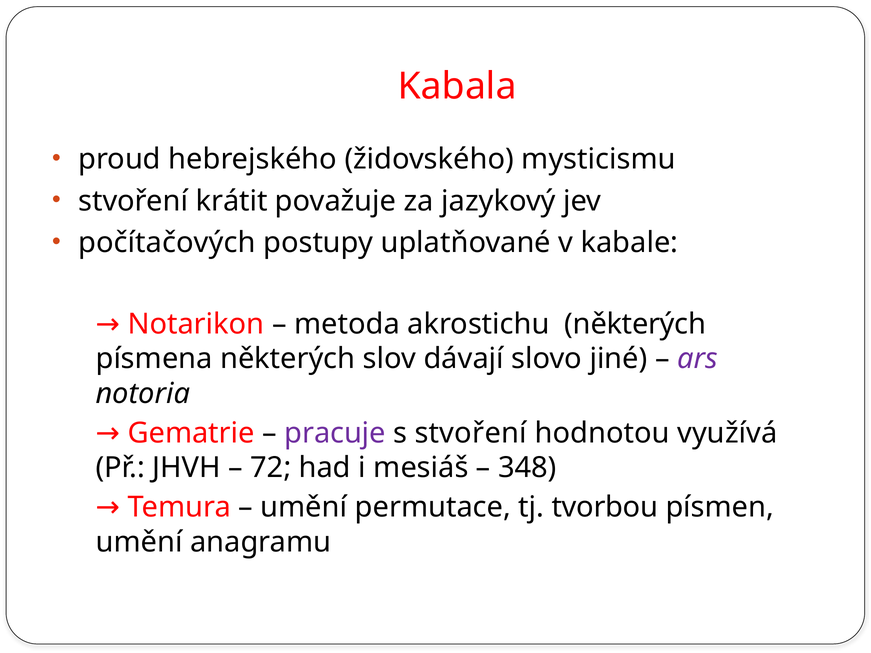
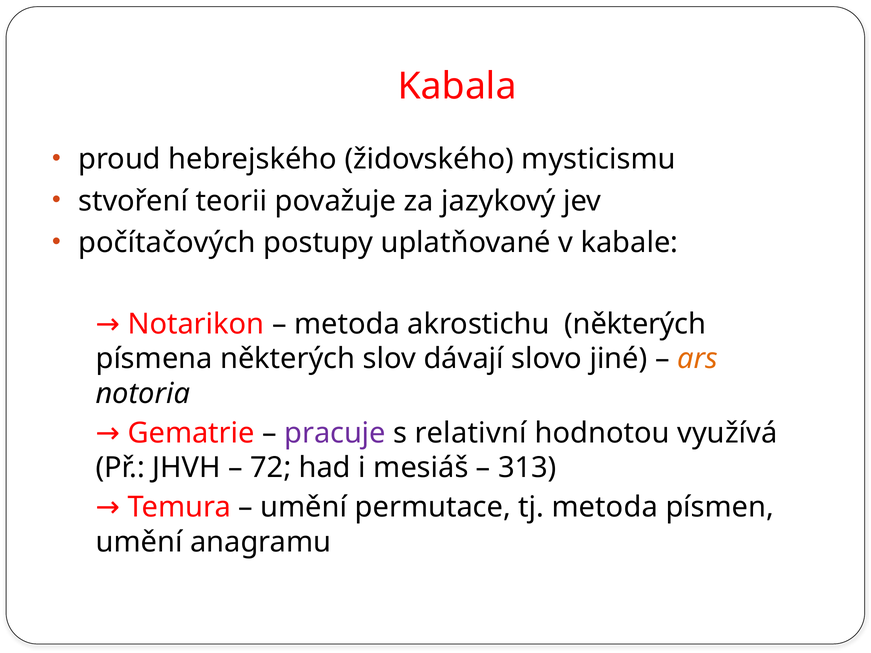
krátit: krátit -> teorii
ars colour: purple -> orange
s stvoření: stvoření -> relativní
348: 348 -> 313
tj tvorbou: tvorbou -> metoda
